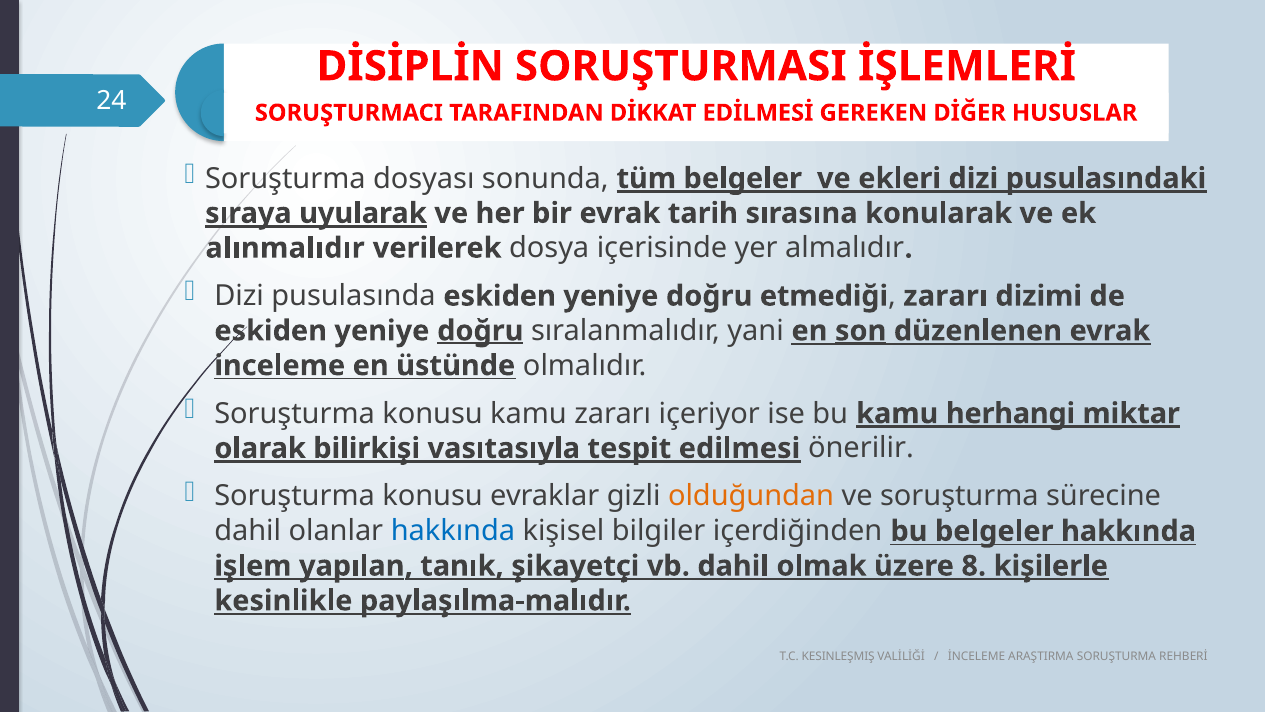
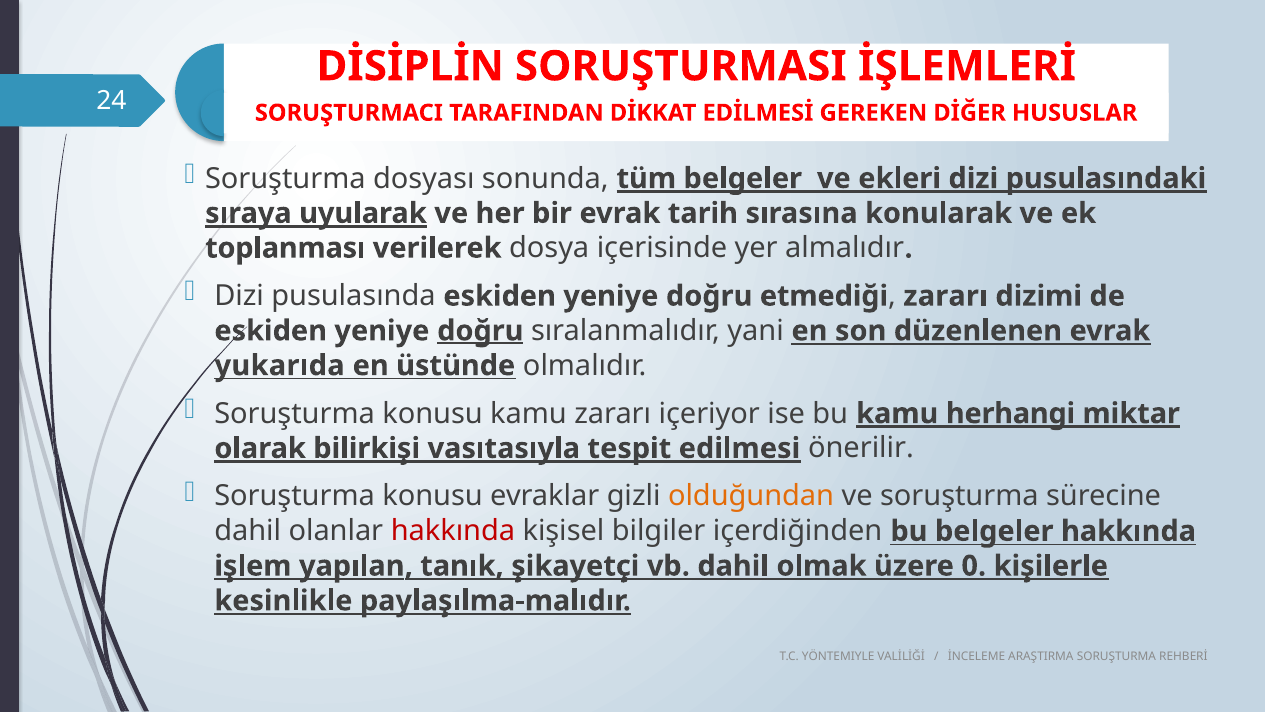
alınmalıdır: alınmalıdır -> toplanması
son underline: present -> none
inceleme: inceleme -> yukarıda
hakkında at (453, 531) colour: blue -> red
8: 8 -> 0
KESINLEŞMIŞ: KESINLEŞMIŞ -> YÖNTEMIYLE
